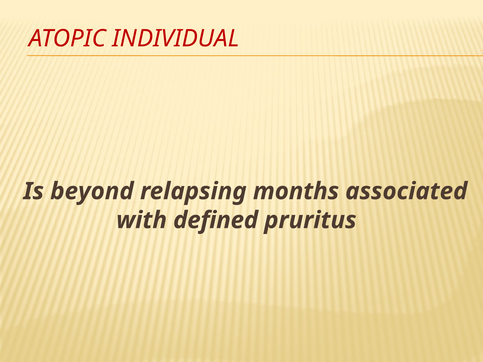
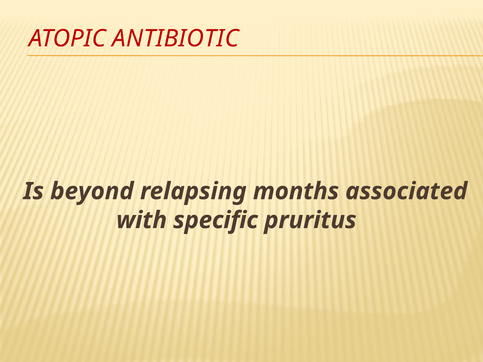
INDIVIDUAL: INDIVIDUAL -> ANTIBIOTIC
defined: defined -> specific
